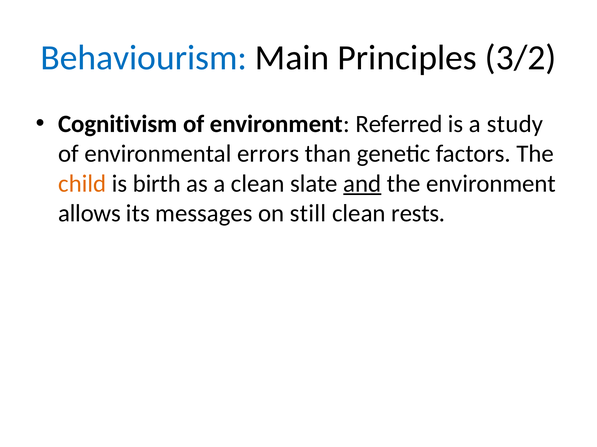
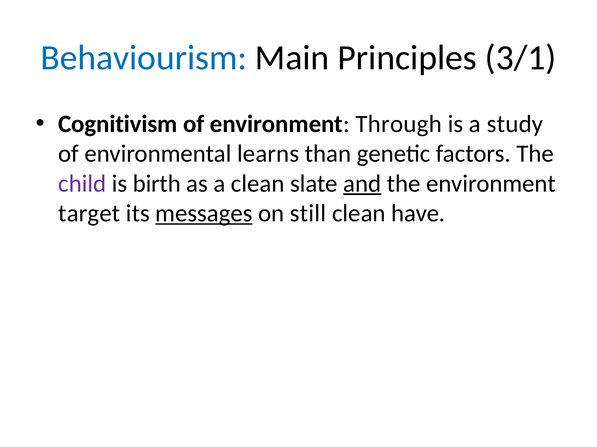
3/2: 3/2 -> 3/1
Referred: Referred -> Through
errors: errors -> learns
child colour: orange -> purple
allows: allows -> target
messages underline: none -> present
rests: rests -> have
